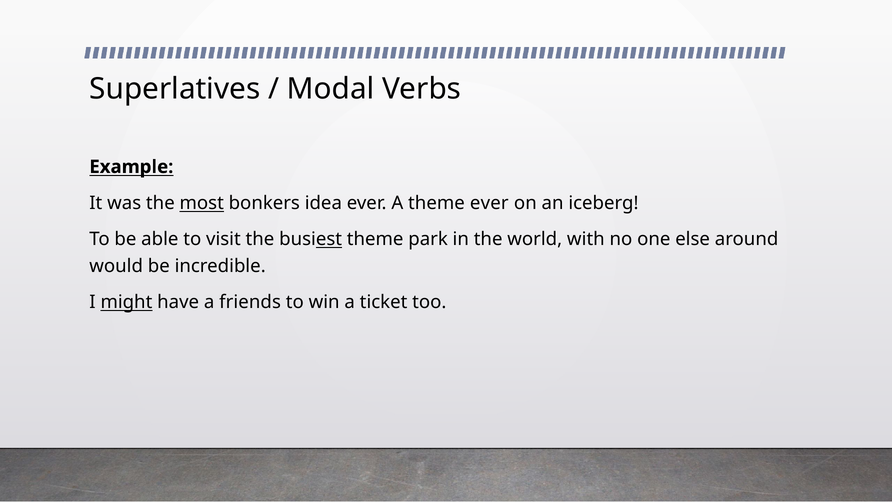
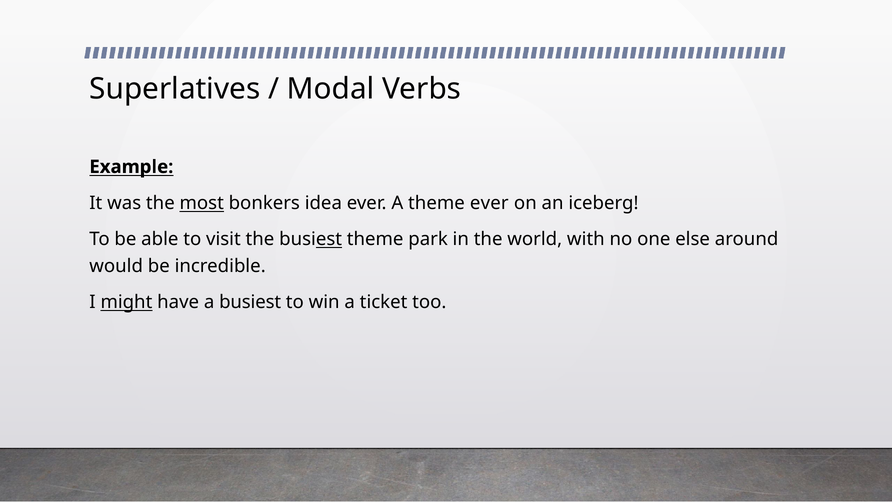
a friends: friends -> busiest
